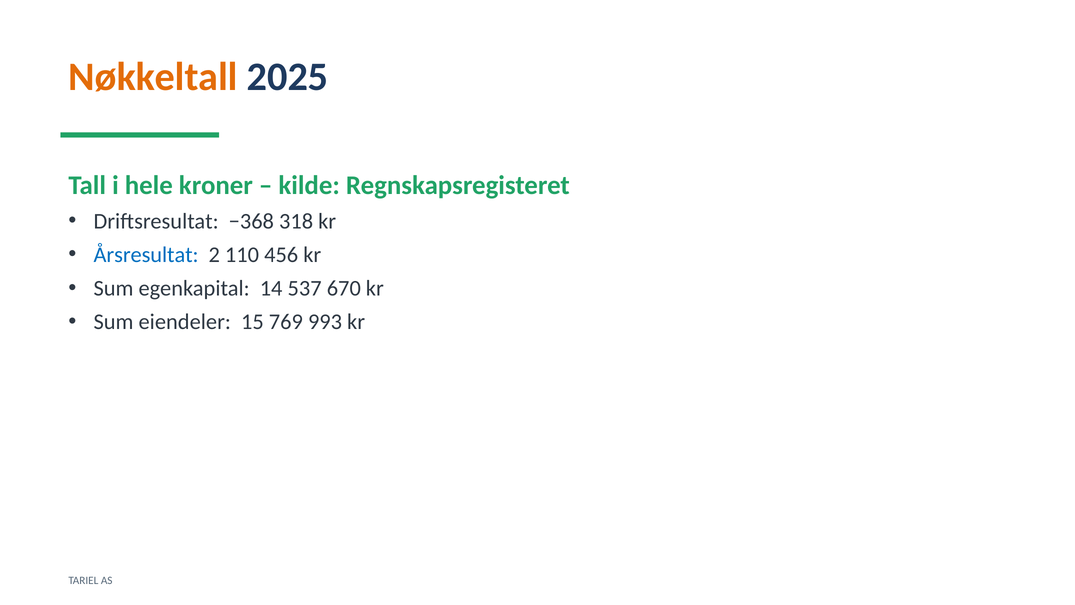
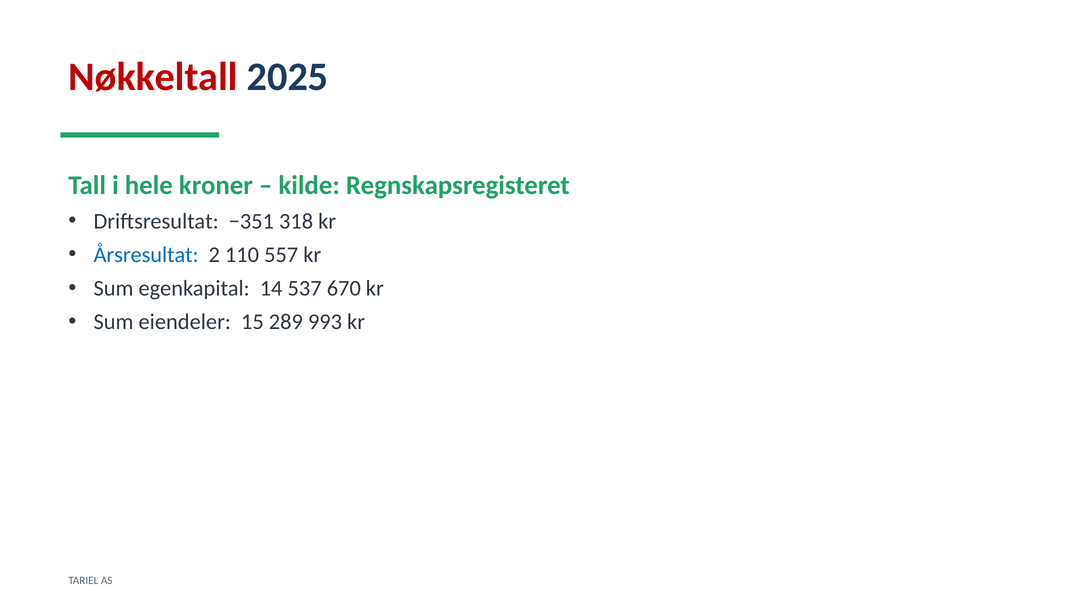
Nøkkeltall colour: orange -> red
−368: −368 -> −351
456: 456 -> 557
769: 769 -> 289
